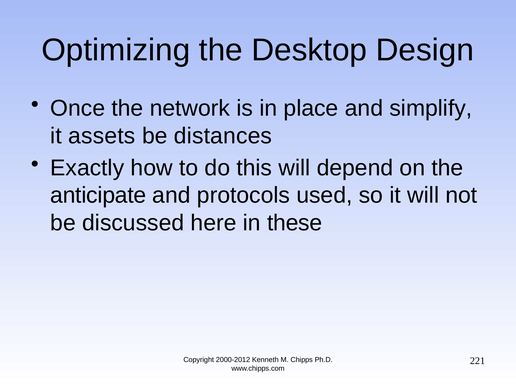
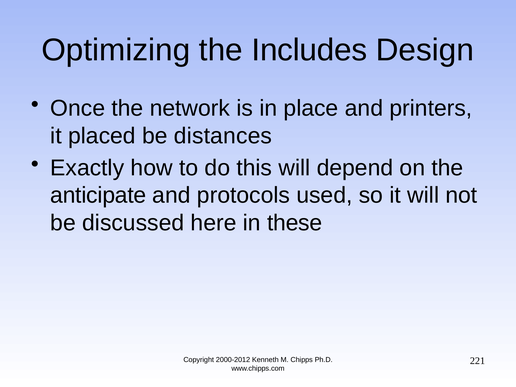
Desktop: Desktop -> Includes
simplify: simplify -> printers
assets: assets -> placed
